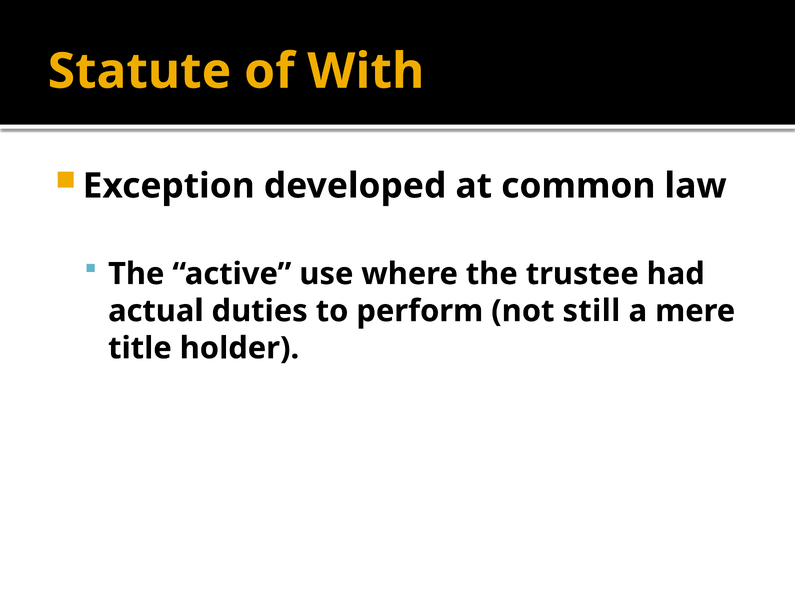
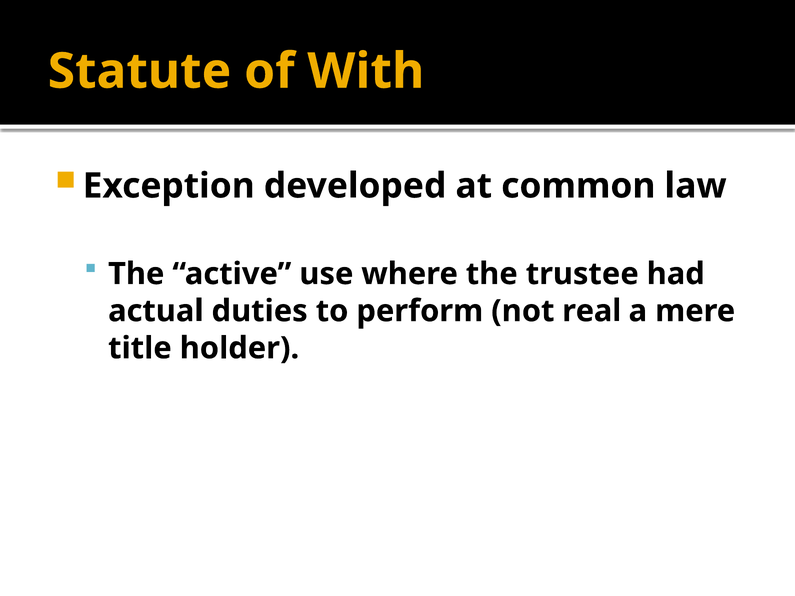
still: still -> real
